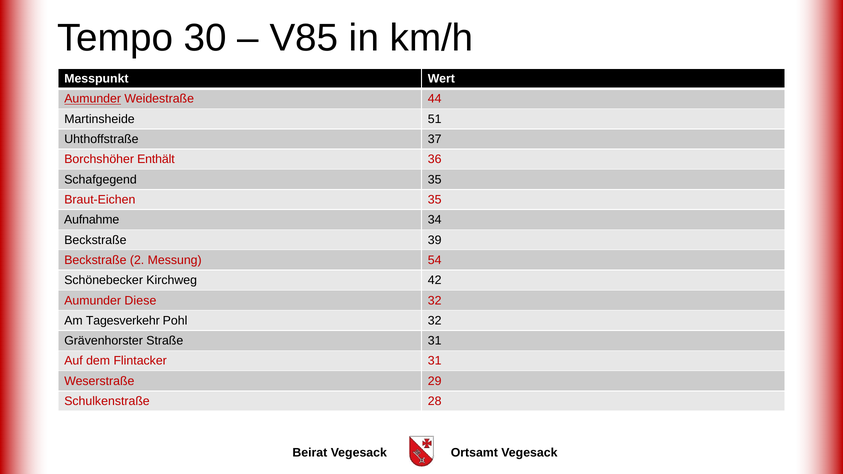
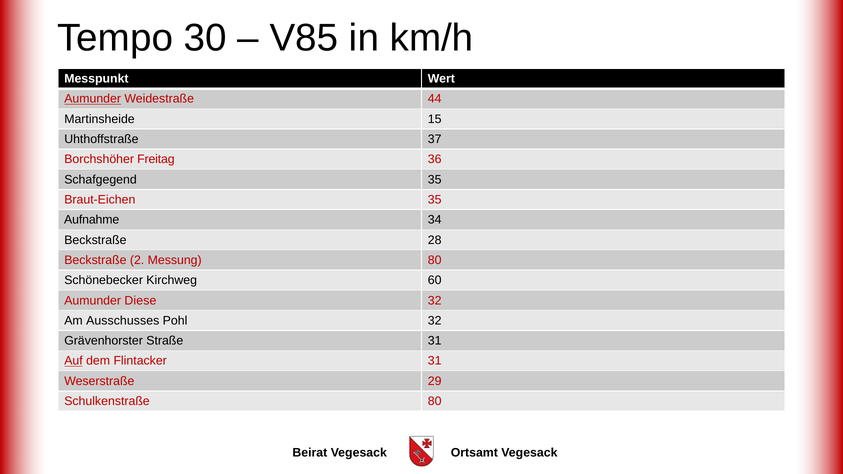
51: 51 -> 15
Enthält: Enthält -> Freitag
39: 39 -> 28
Messung 54: 54 -> 80
42: 42 -> 60
Tagesverkehr: Tagesverkehr -> Ausschusses
Auf underline: none -> present
Schulkenstraße 28: 28 -> 80
